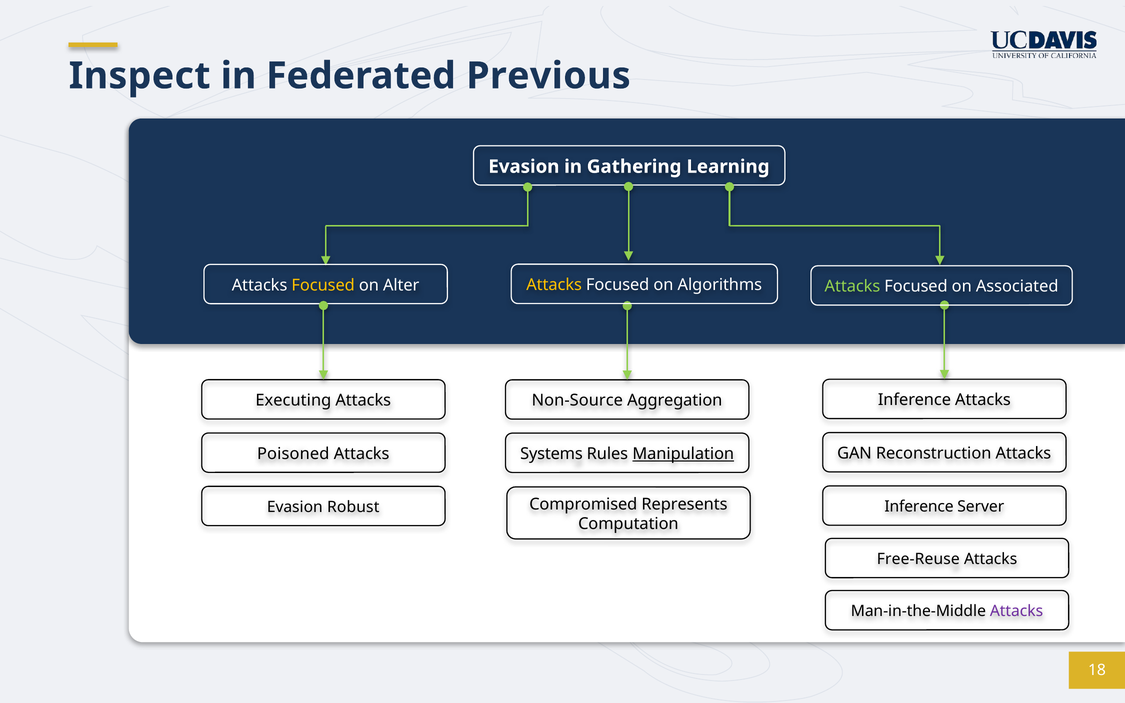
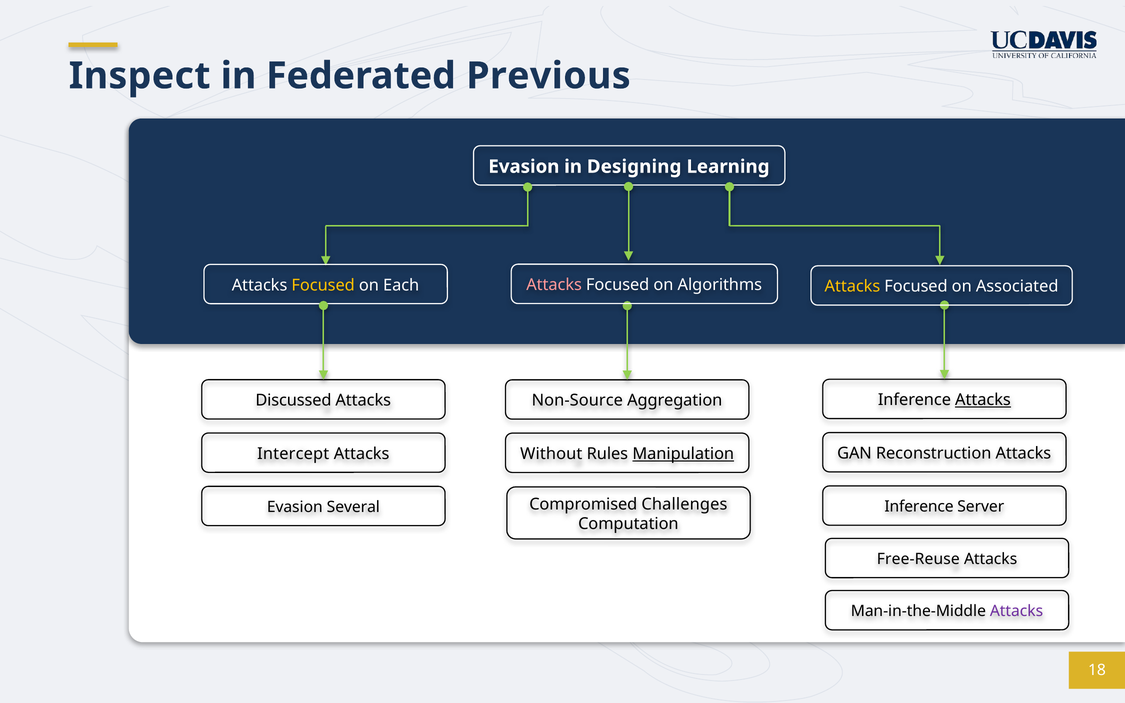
Gathering: Gathering -> Designing
Attacks at (554, 285) colour: yellow -> pink
Attacks at (852, 287) colour: light green -> yellow
Alter: Alter -> Each
Attacks at (983, 400) underline: none -> present
Executing: Executing -> Discussed
Poisoned: Poisoned -> Intercept
Systems: Systems -> Without
Represents: Represents -> Challenges
Robust: Robust -> Several
